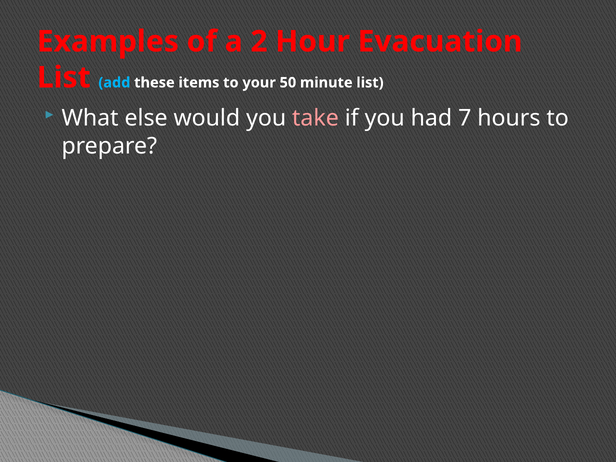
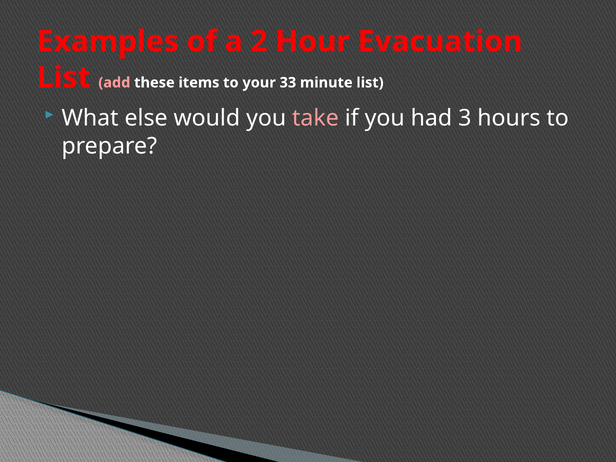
add colour: light blue -> pink
50: 50 -> 33
7: 7 -> 3
